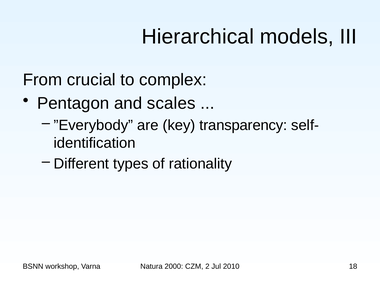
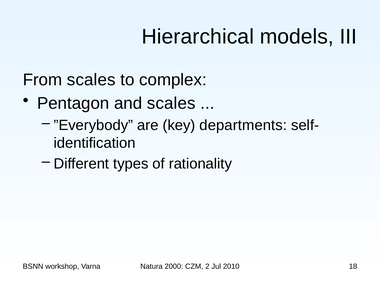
From crucial: crucial -> scales
transparency: transparency -> departments
